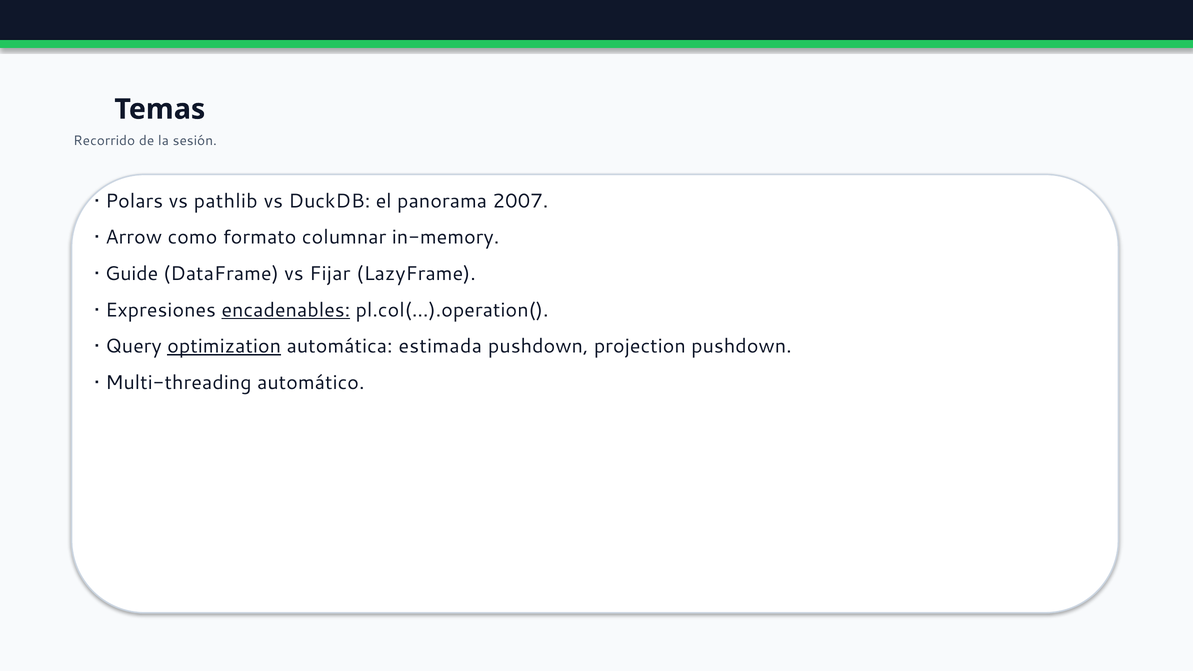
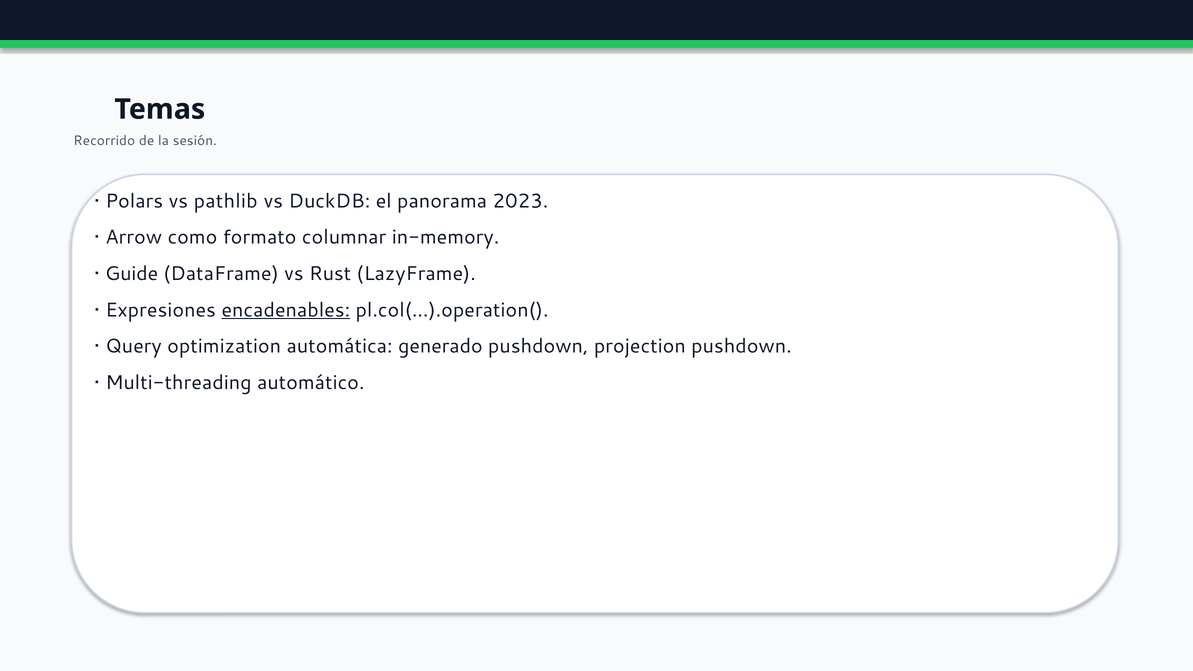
2007: 2007 -> 2023
Fijar: Fijar -> Rust
optimization underline: present -> none
estimada: estimada -> generado
